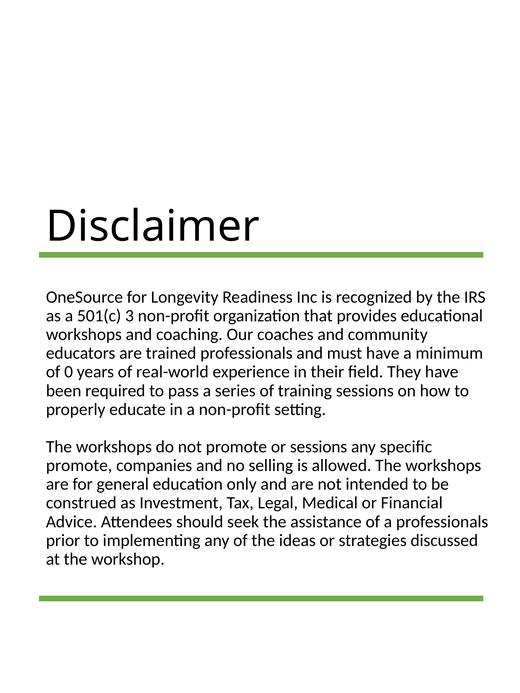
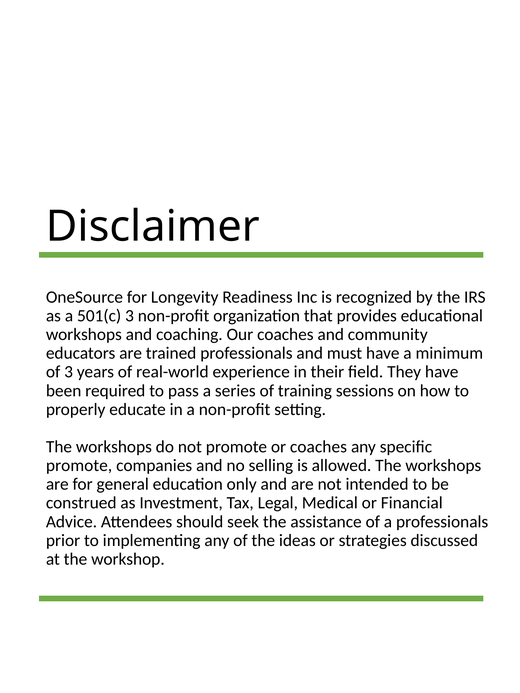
of 0: 0 -> 3
or sessions: sessions -> coaches
